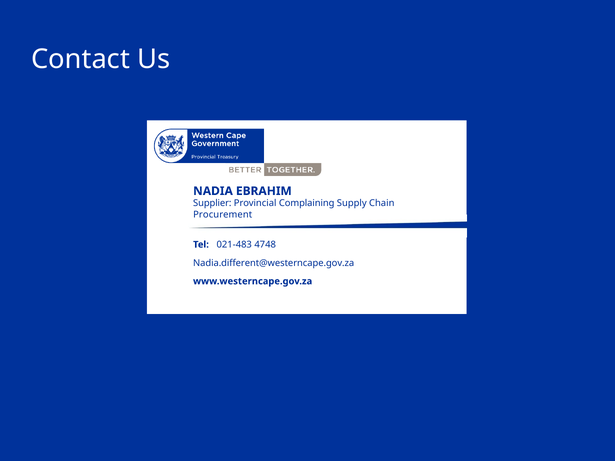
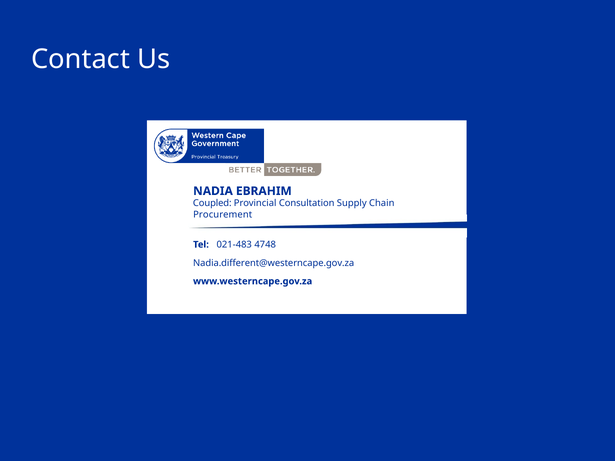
Supplier: Supplier -> Coupled
Complaining: Complaining -> Consultation
